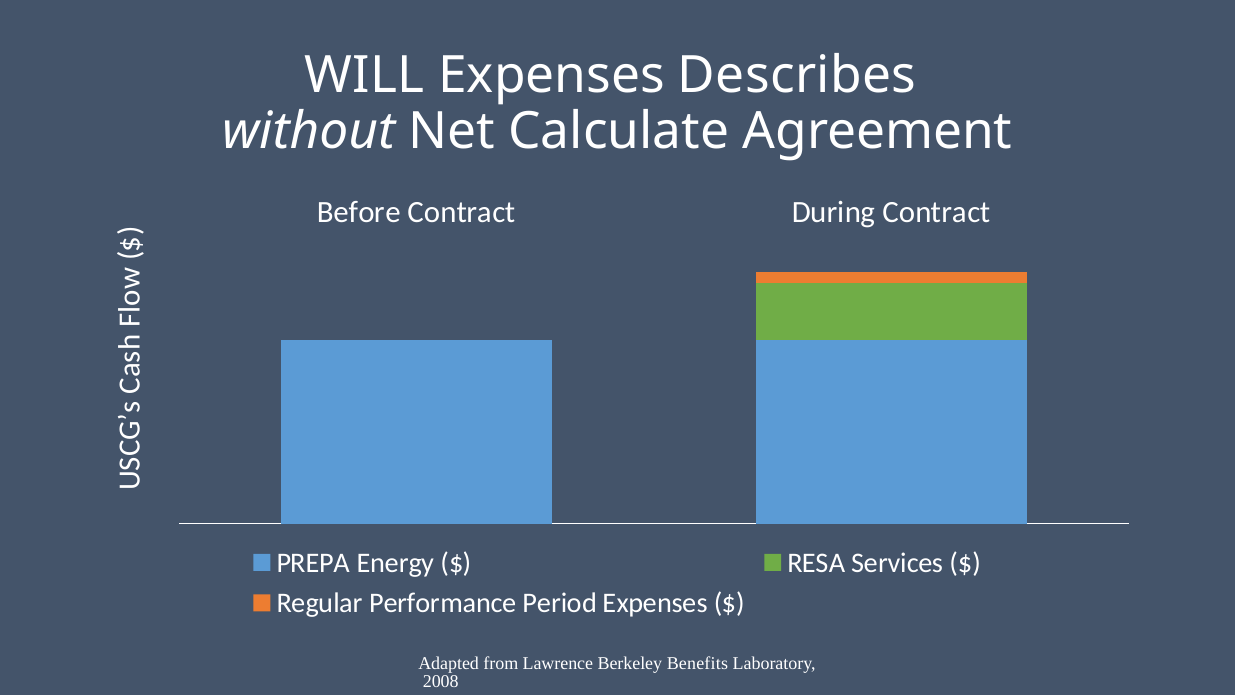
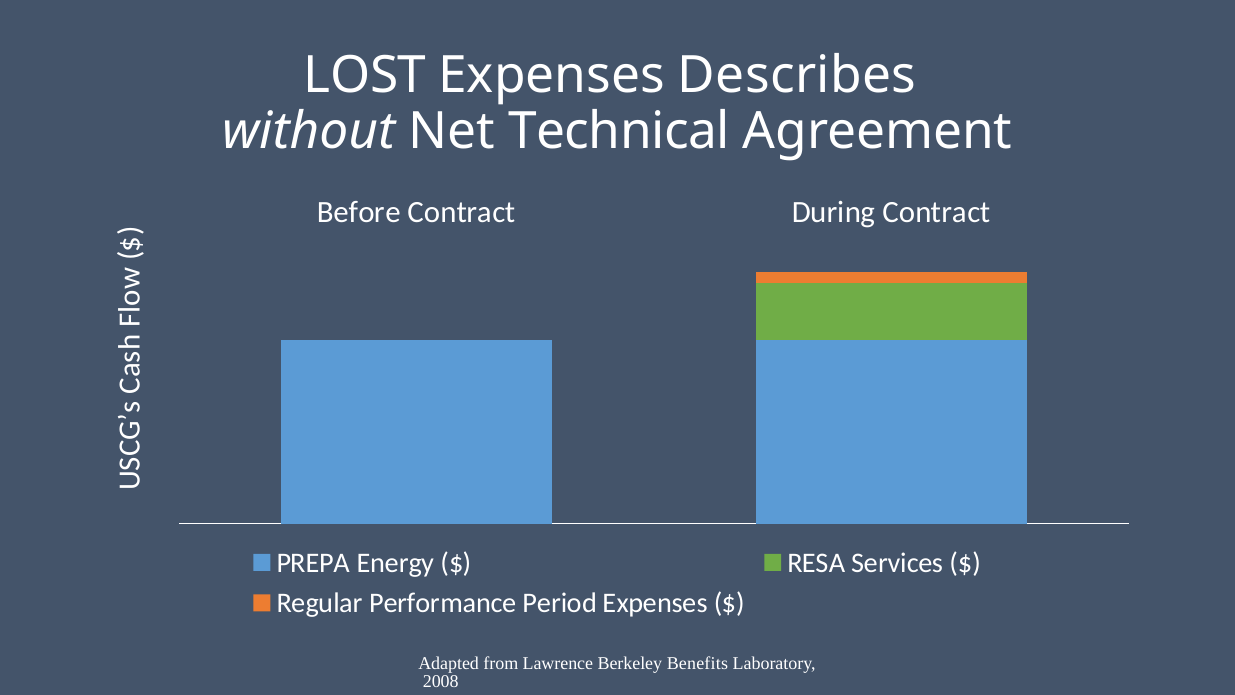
WILL: WILL -> LOST
Calculate: Calculate -> Technical
